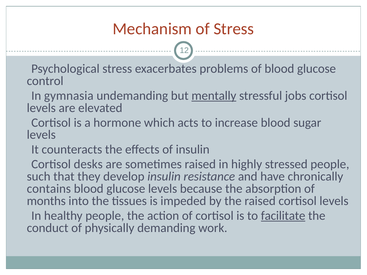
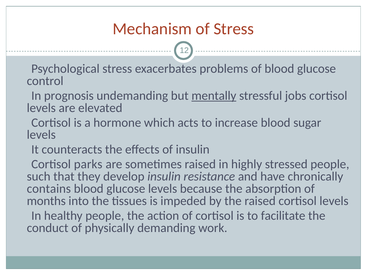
gymnasia: gymnasia -> prognosis
desks: desks -> parks
facilitate underline: present -> none
